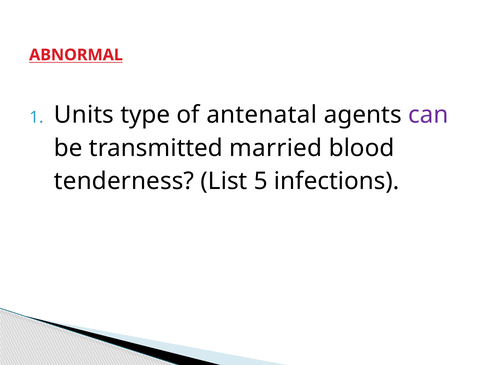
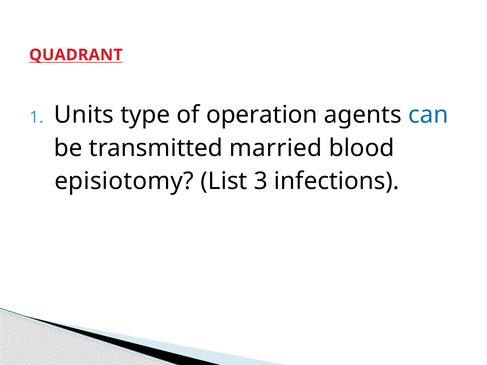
ABNORMAL: ABNORMAL -> QUADRANT
antenatal: antenatal -> operation
can colour: purple -> blue
tenderness: tenderness -> episiotomy
5: 5 -> 3
